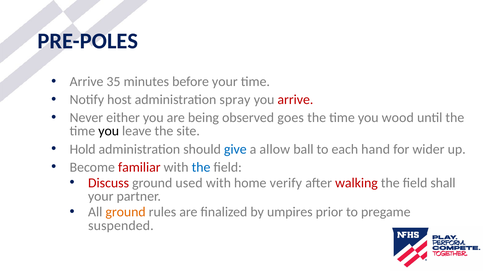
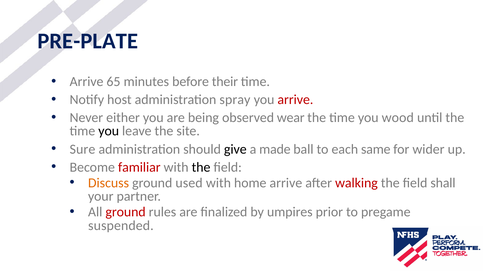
PRE-POLES: PRE-POLES -> PRE-PLATE
35: 35 -> 65
before your: your -> their
goes: goes -> wear
Hold: Hold -> Sure
give colour: blue -> black
allow: allow -> made
hand: hand -> same
the at (201, 167) colour: blue -> black
Discuss colour: red -> orange
home verify: verify -> arrive
ground at (126, 212) colour: orange -> red
